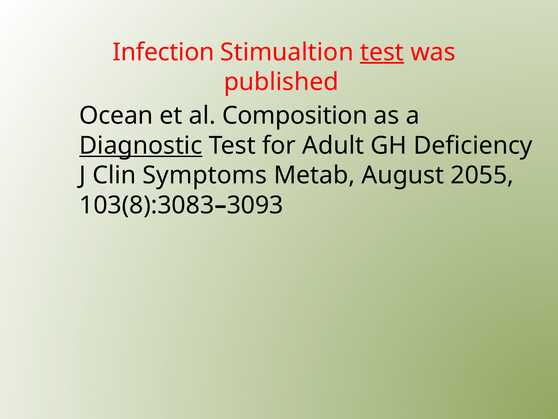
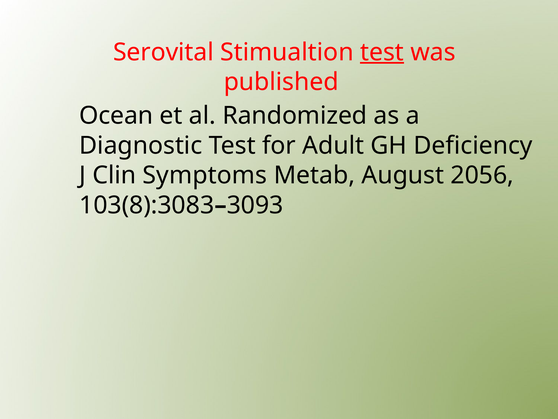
Infection: Infection -> Serovital
Composition: Composition -> Randomized
Diagnostic underline: present -> none
2055: 2055 -> 2056
